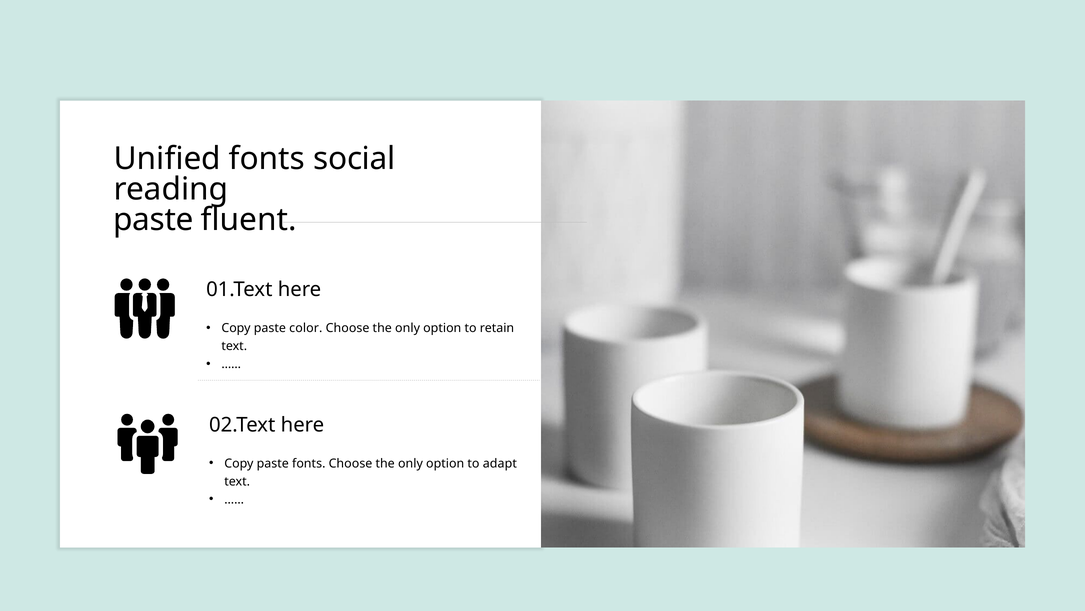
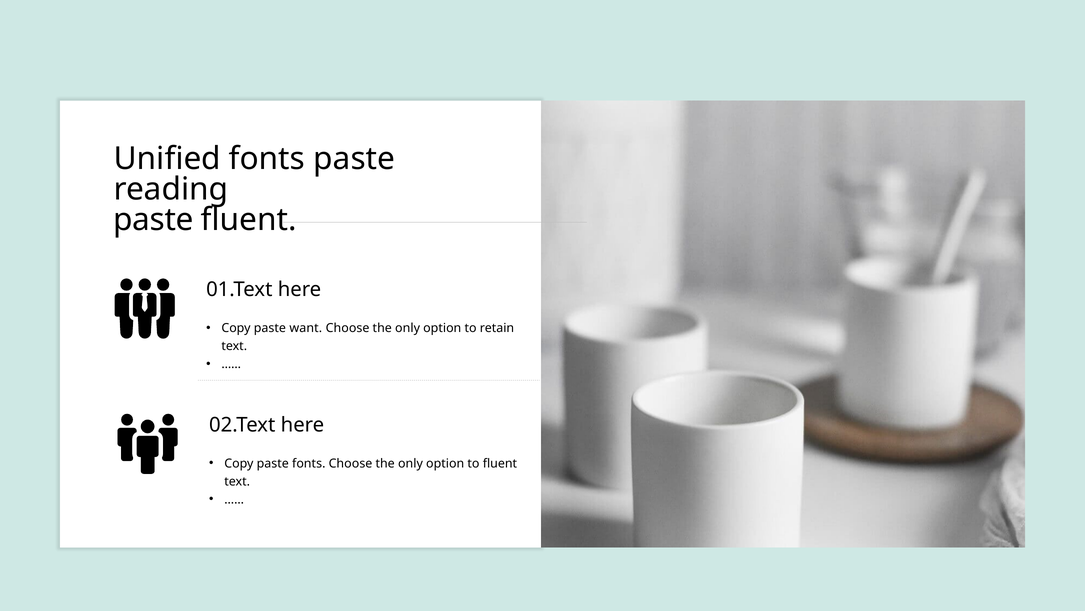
fonts social: social -> paste
color: color -> want
to adapt: adapt -> fluent
